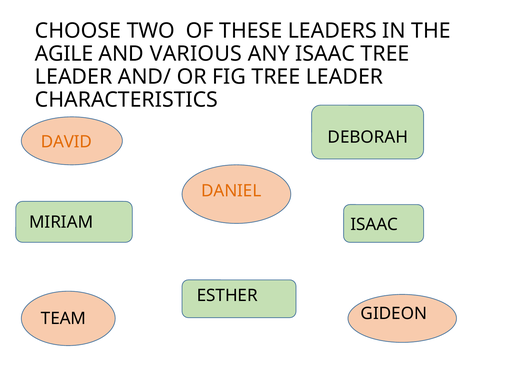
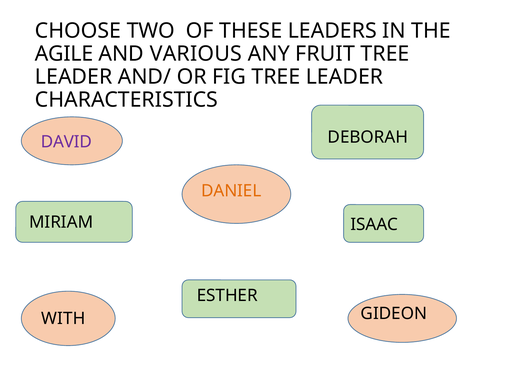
ANY ISAAC: ISAAC -> FRUIT
DAVID colour: orange -> purple
TEAM: TEAM -> WITH
